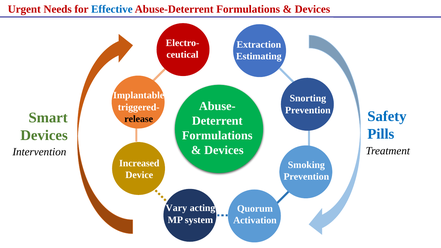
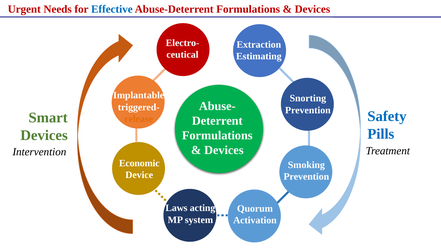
release colour: black -> orange
Increased: Increased -> Economic
Vary: Vary -> Laws
